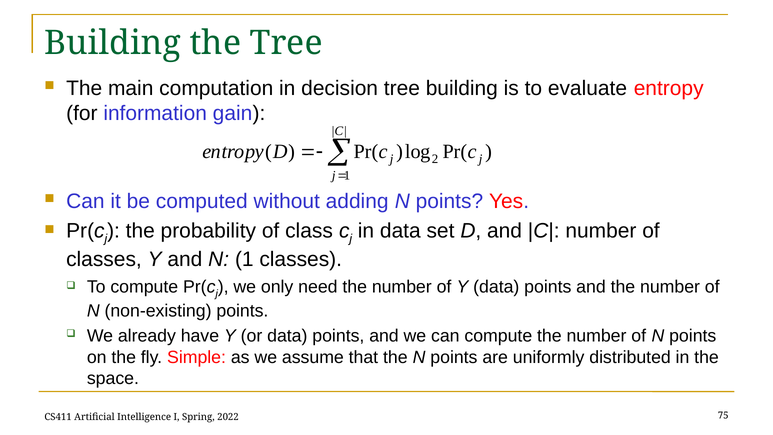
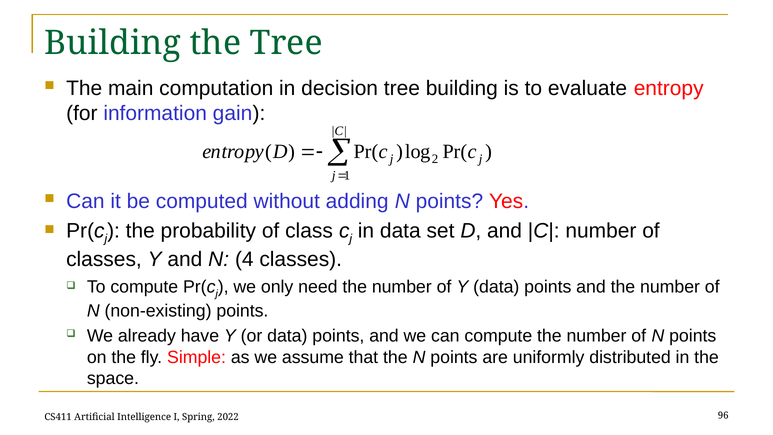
N 1: 1 -> 4
75: 75 -> 96
